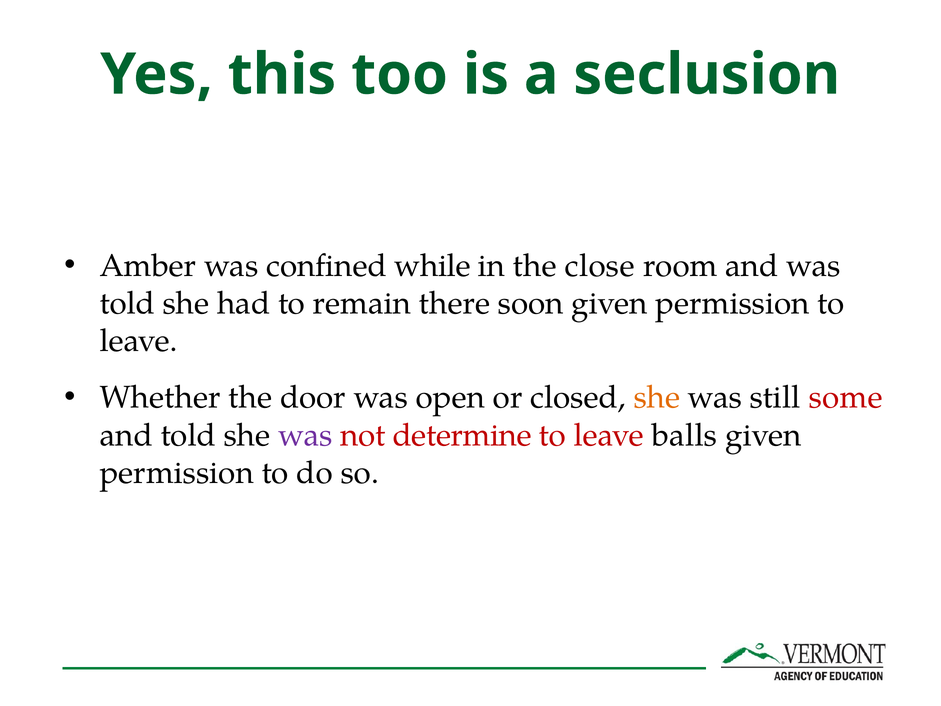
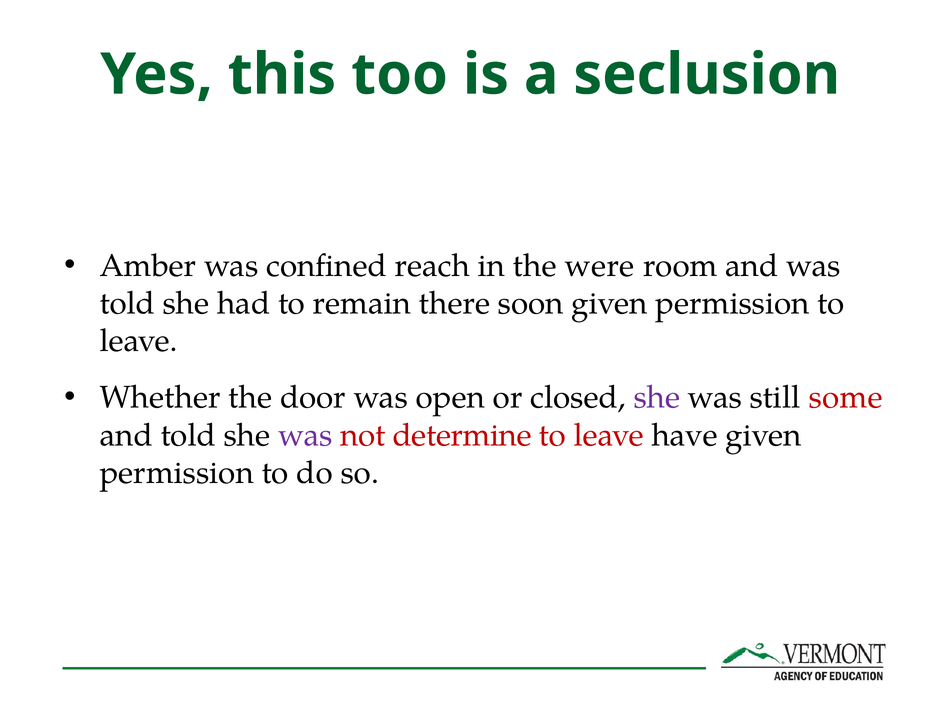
while: while -> reach
close: close -> were
she at (657, 397) colour: orange -> purple
balls: balls -> have
